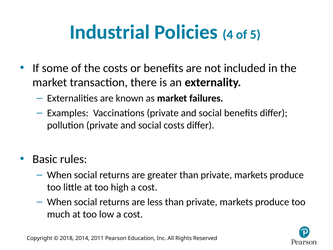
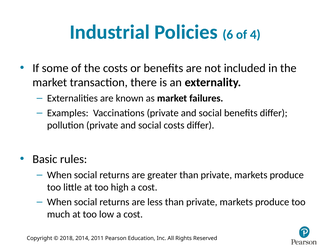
4: 4 -> 6
5: 5 -> 4
